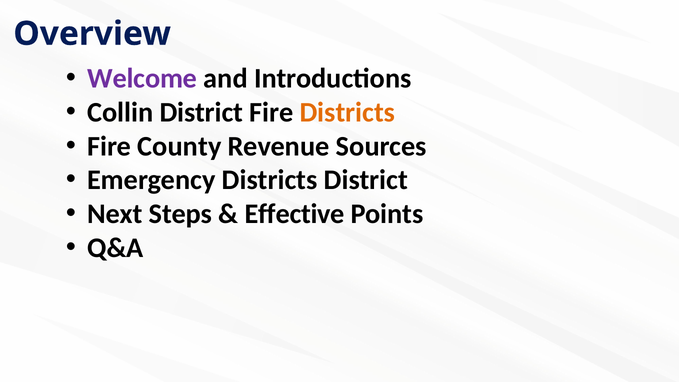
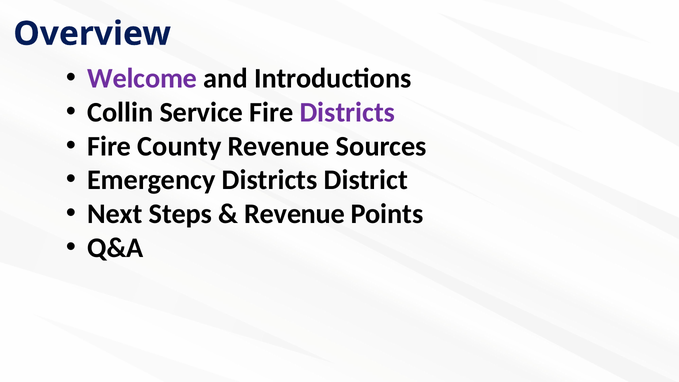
Collin District: District -> Service
Districts at (347, 112) colour: orange -> purple
Effective at (295, 214): Effective -> Revenue
